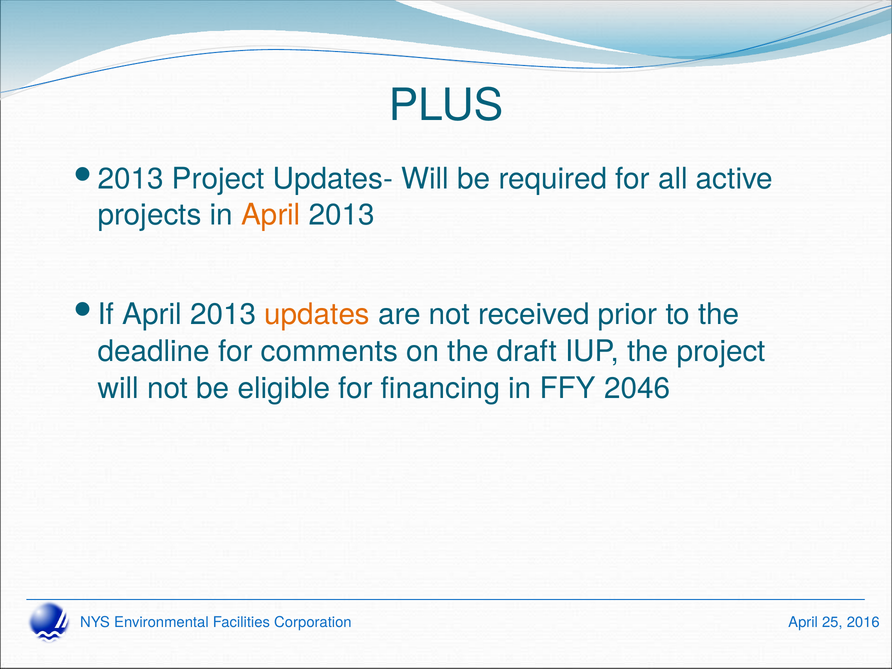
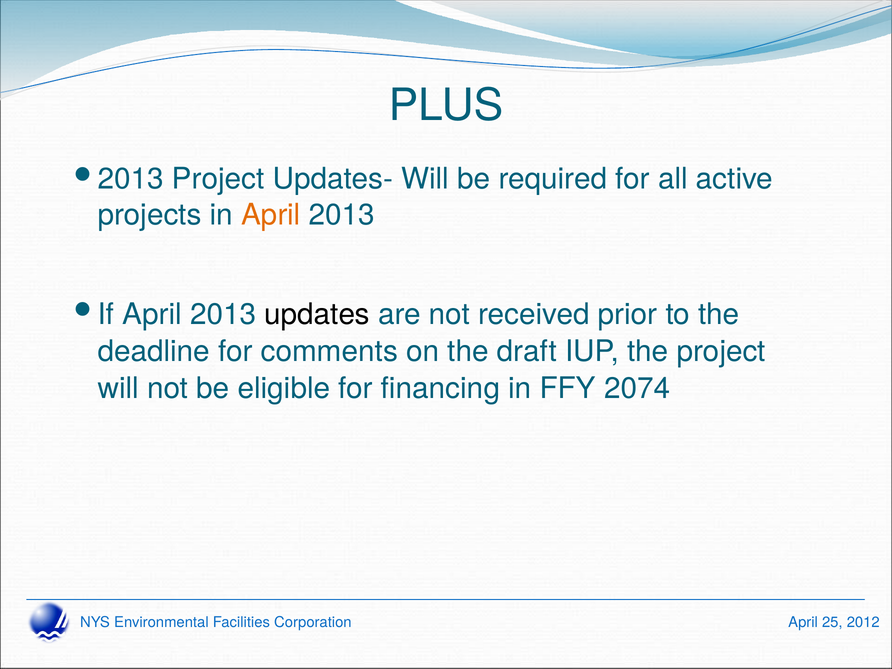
updates colour: orange -> black
2046: 2046 -> 2074
2016: 2016 -> 2012
